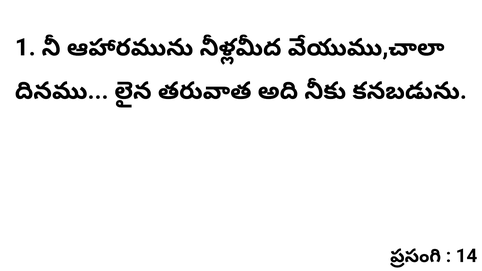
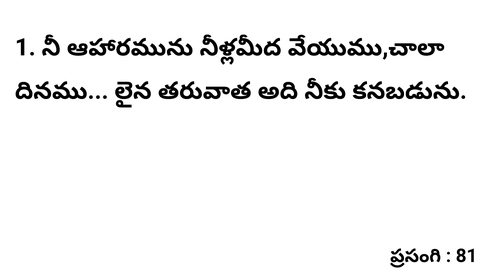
14: 14 -> 81
